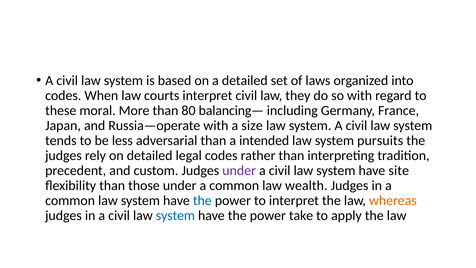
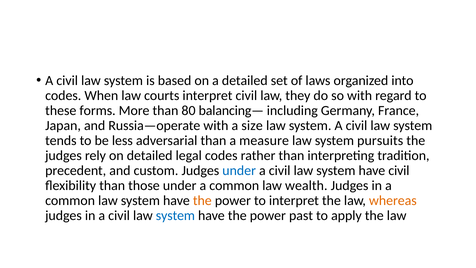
moral: moral -> forms
intended: intended -> measure
under at (239, 170) colour: purple -> blue
have site: site -> civil
the at (202, 200) colour: blue -> orange
take: take -> past
